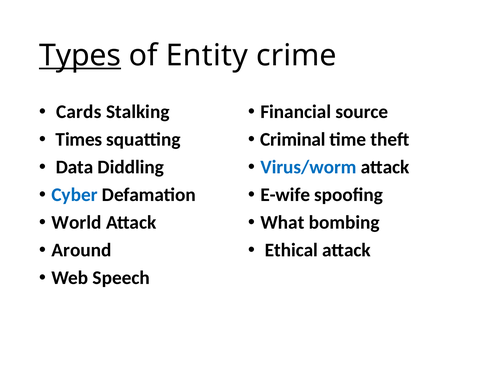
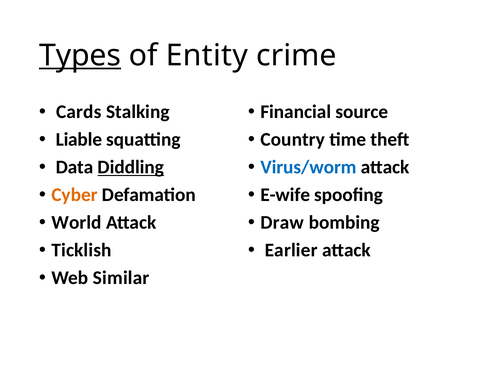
Times: Times -> Liable
Criminal: Criminal -> Country
Diddling underline: none -> present
Cyber colour: blue -> orange
What: What -> Draw
Around: Around -> Ticklish
Ethical: Ethical -> Earlier
Speech: Speech -> Similar
